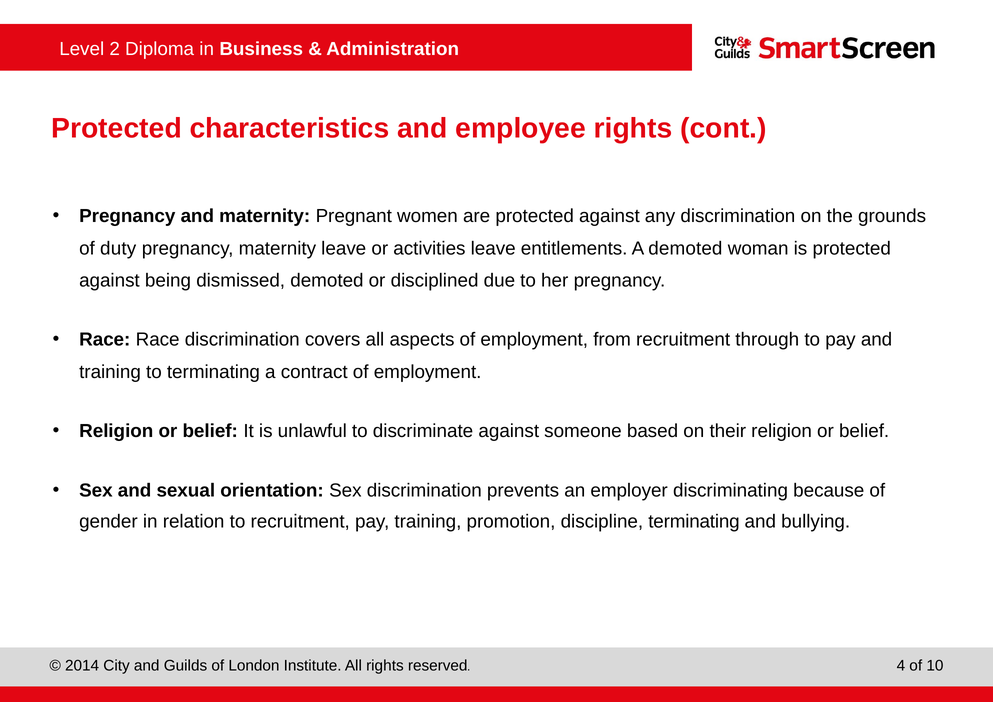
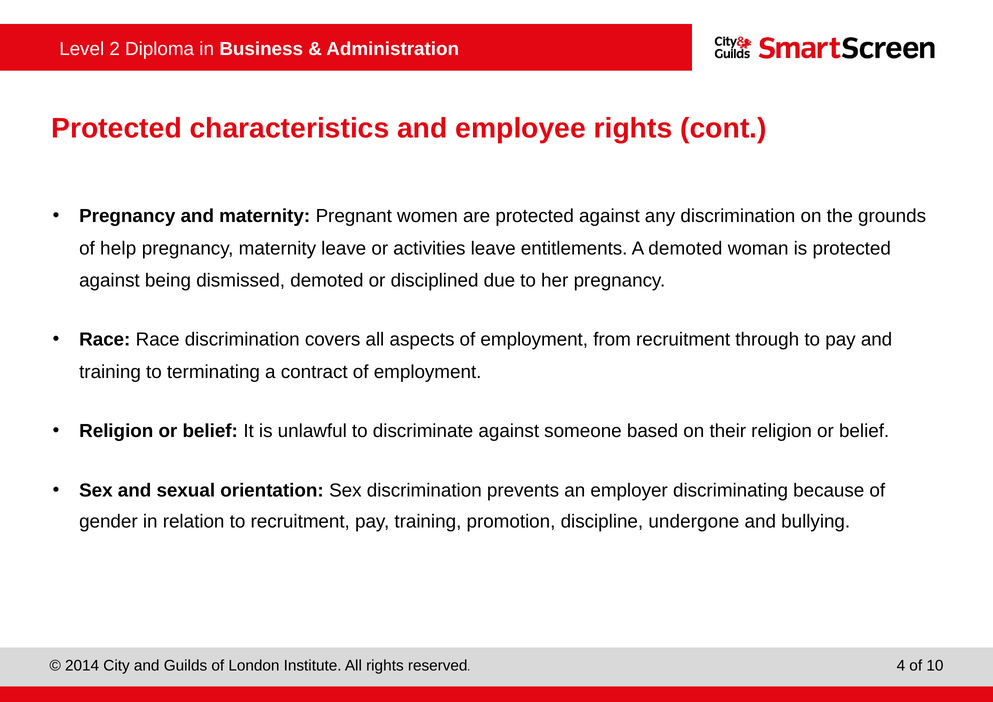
duty: duty -> help
discipline terminating: terminating -> undergone
